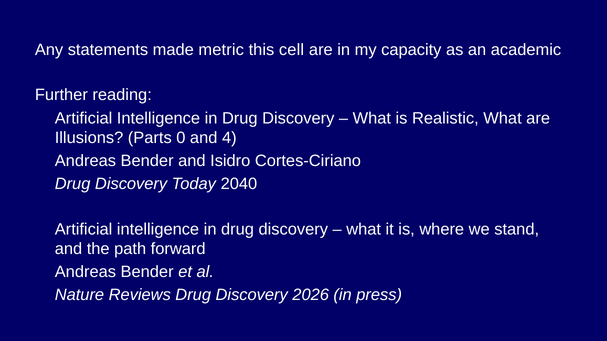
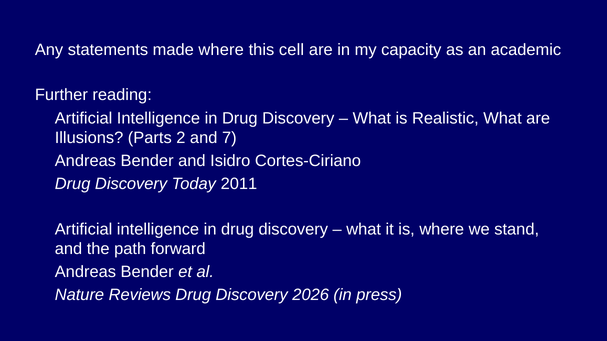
made metric: metric -> where
0: 0 -> 2
4: 4 -> 7
2040: 2040 -> 2011
